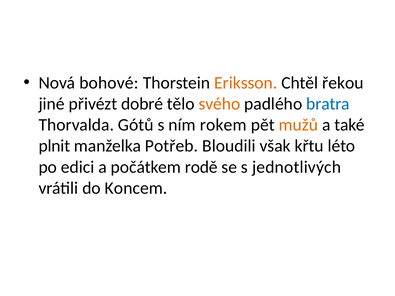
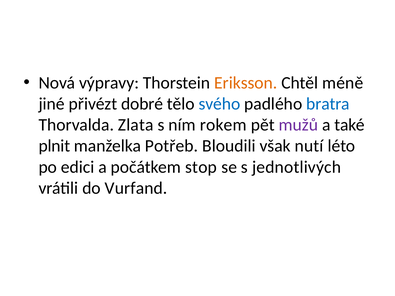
bohové: bohové -> výpravy
řekou: řekou -> méně
svého colour: orange -> blue
Gótů: Gótů -> Zlata
mužů colour: orange -> purple
křtu: křtu -> nutí
rodě: rodě -> stop
Koncem: Koncem -> Vurfand
